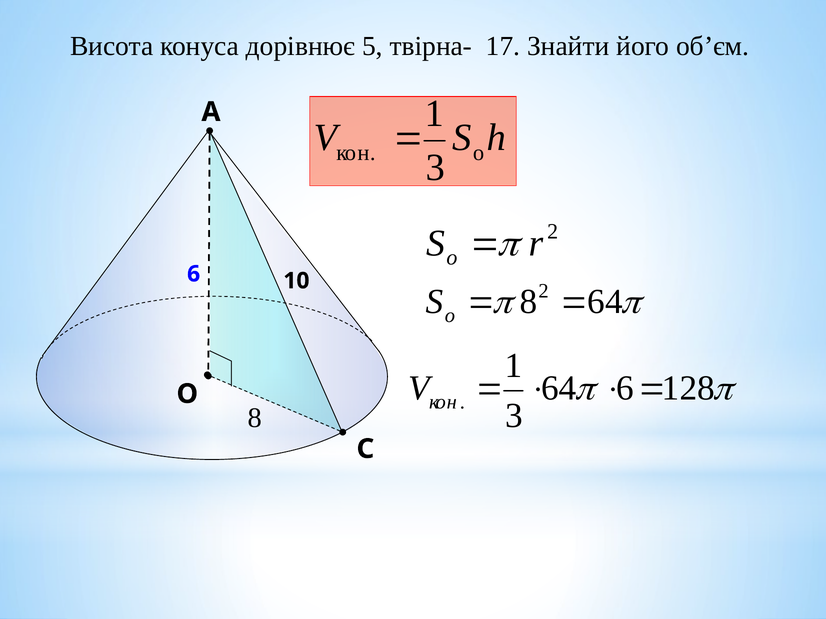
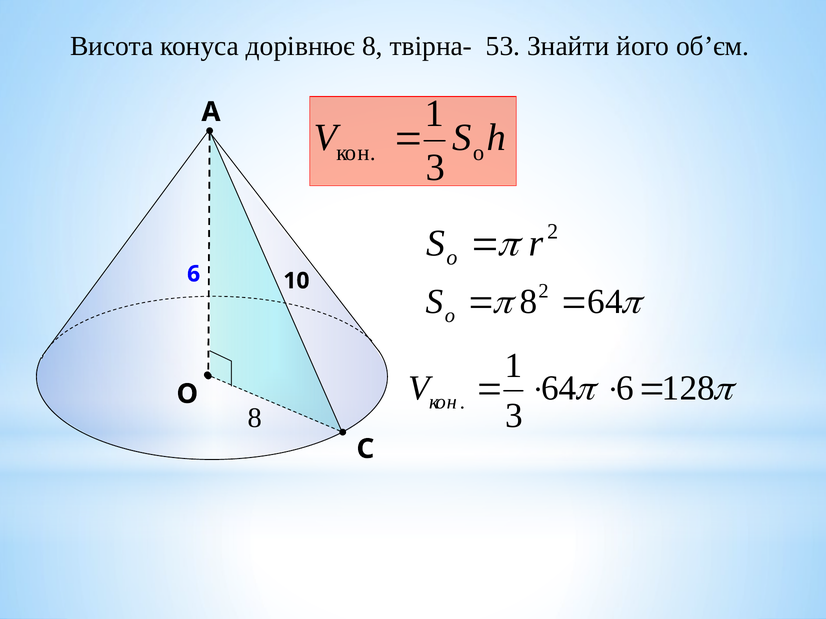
дорівнює 5: 5 -> 8
17: 17 -> 53
